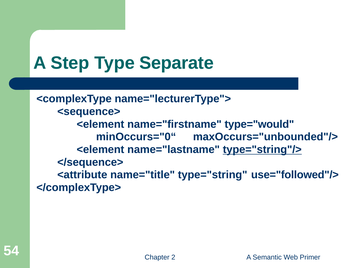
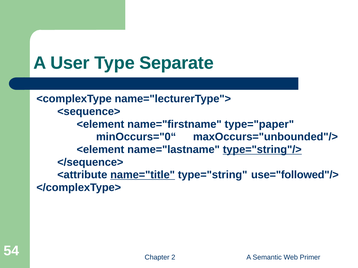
Step: Step -> User
type="would: type="would -> type="paper
name="title underline: none -> present
